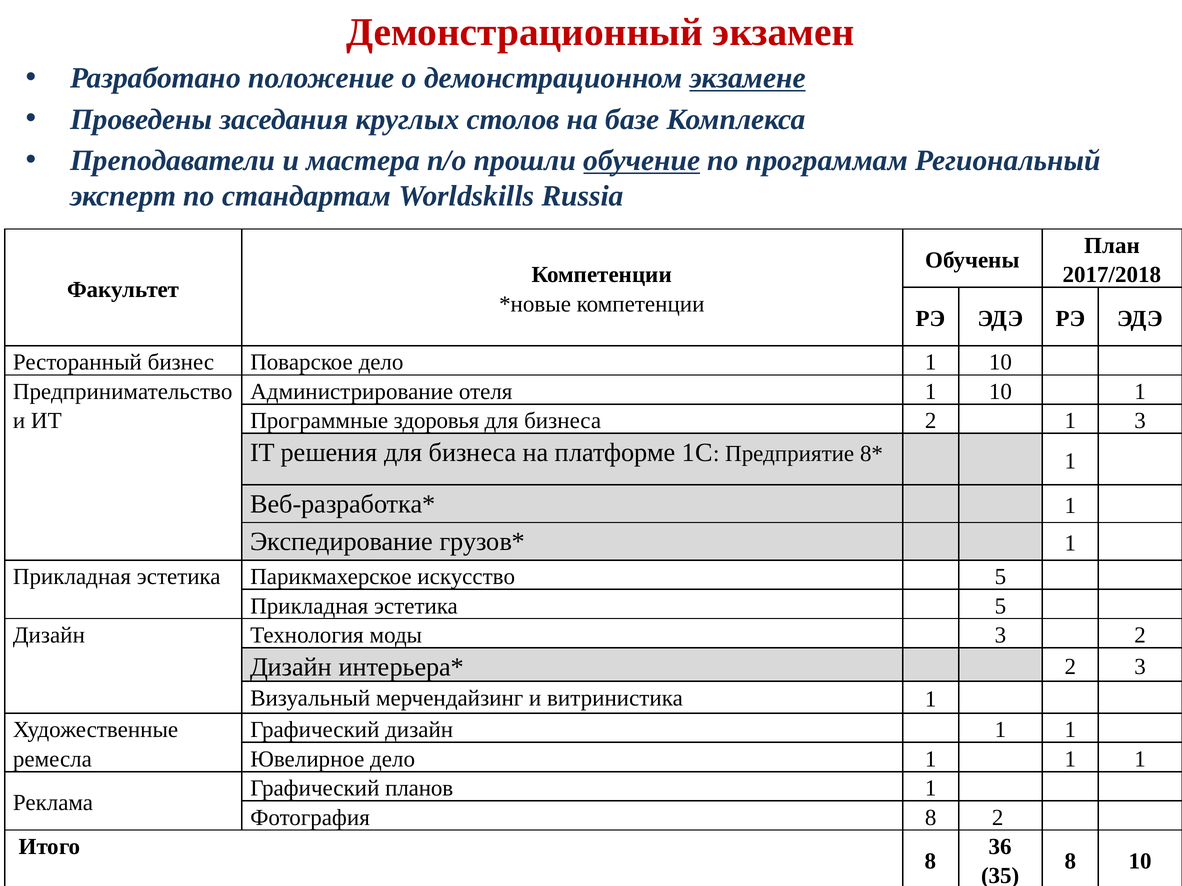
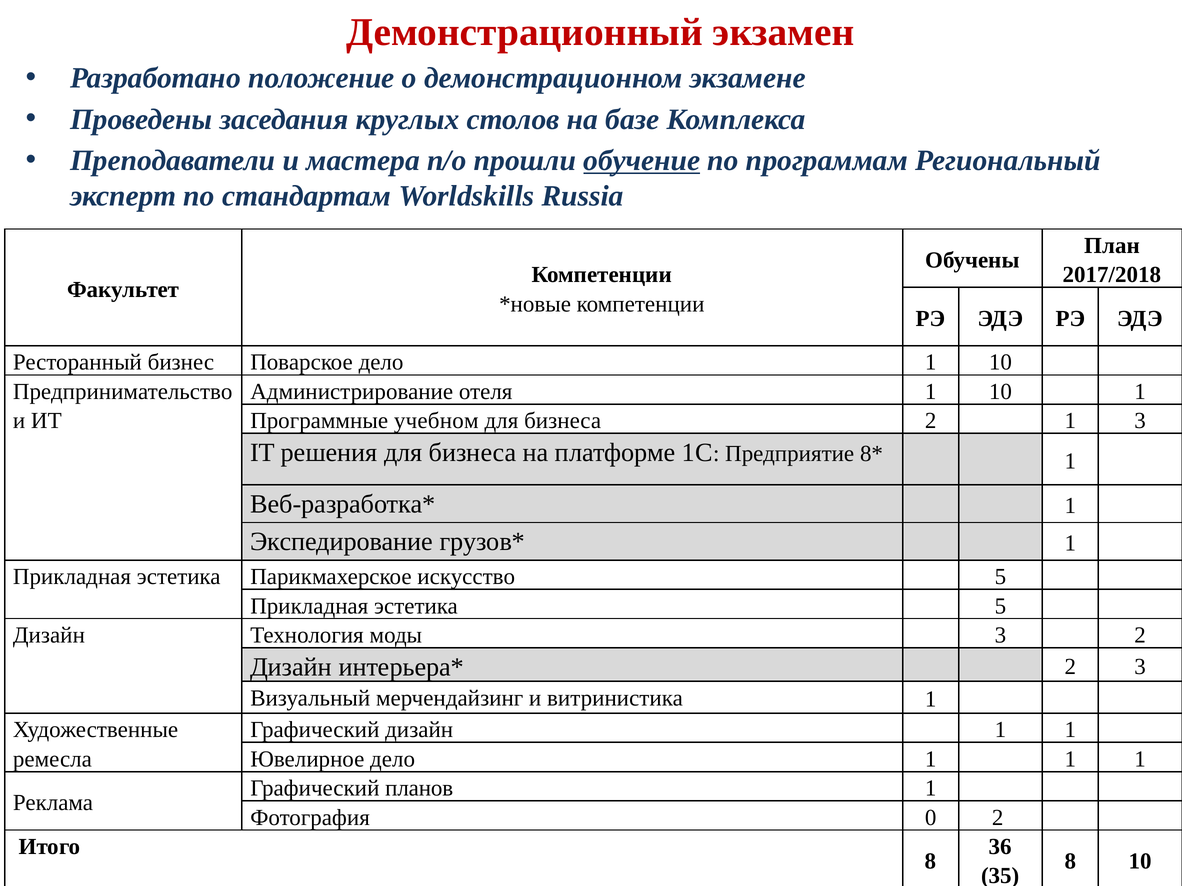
экзамене underline: present -> none
здоровья: здоровья -> учебном
Фотография 8: 8 -> 0
